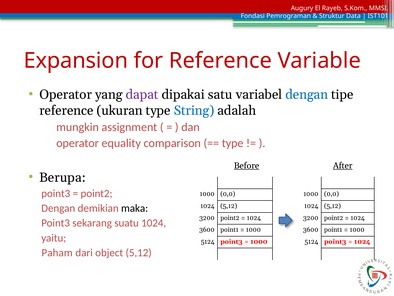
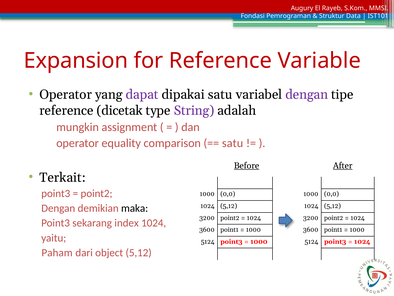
dengan at (307, 94) colour: blue -> purple
ukuran: ukuran -> dicetak
String colour: blue -> purple
type at (233, 143): type -> satu
Berupa: Berupa -> Terkait
suatu: suatu -> index
